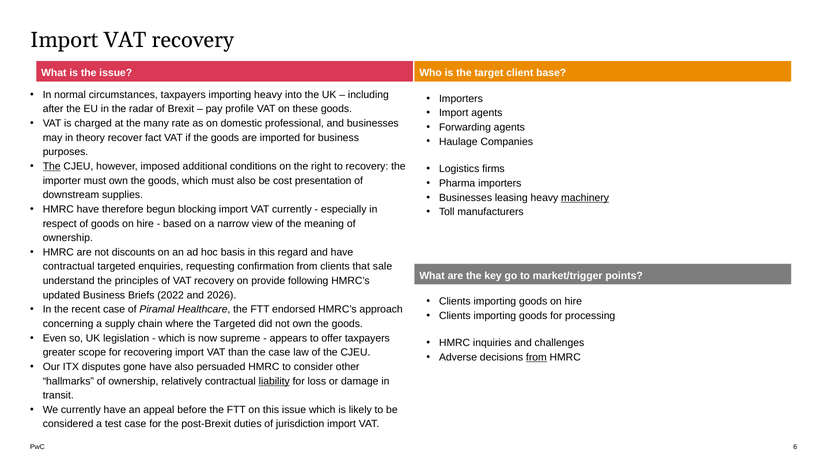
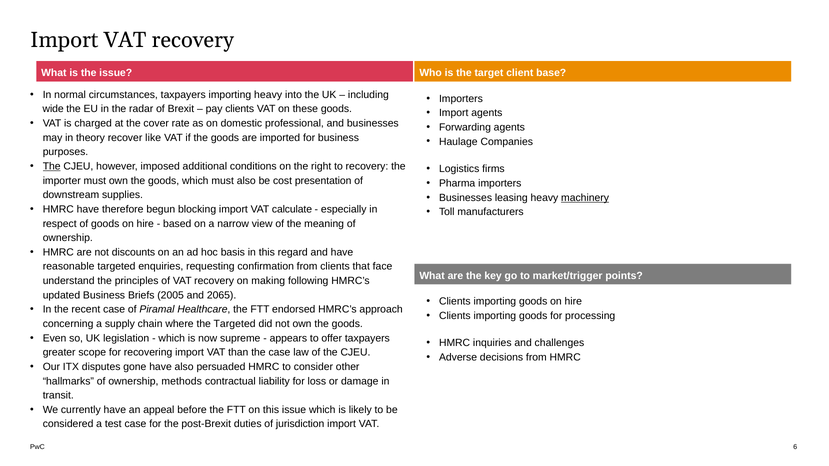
after: after -> wide
pay profile: profile -> clients
many: many -> cover
fact: fact -> like
VAT currently: currently -> calculate
contractual at (69, 267): contractual -> reasonable
sale: sale -> face
provide: provide -> making
2022: 2022 -> 2005
2026: 2026 -> 2065
from at (536, 358) underline: present -> none
relatively: relatively -> methods
liability underline: present -> none
